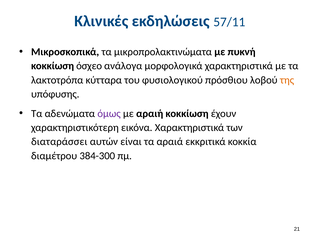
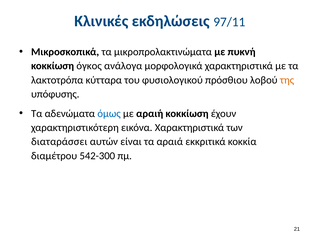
57/11: 57/11 -> 97/11
όσχεο: όσχεο -> όγκος
όμως colour: purple -> blue
384-300: 384-300 -> 542-300
